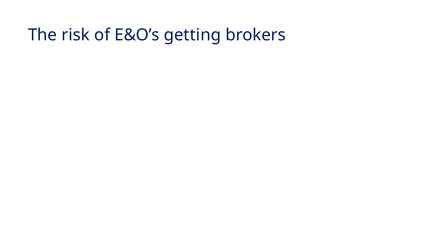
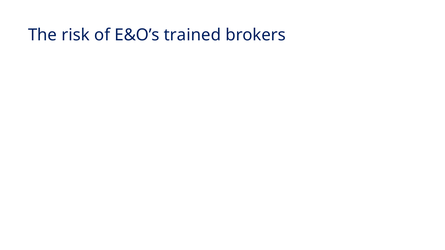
getting: getting -> trained
